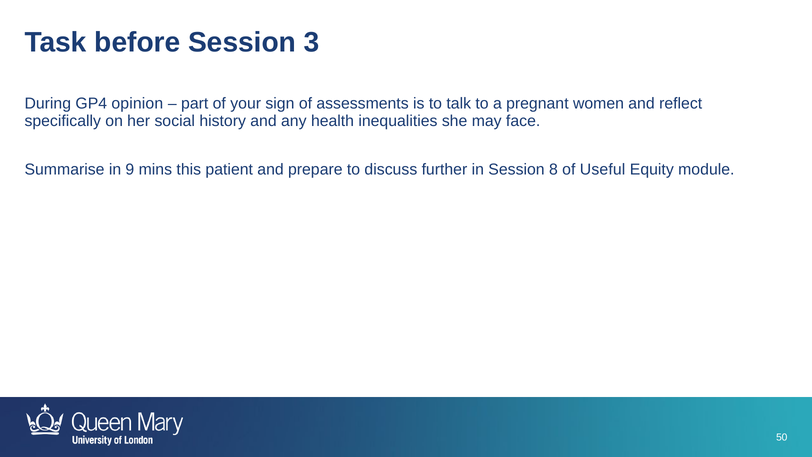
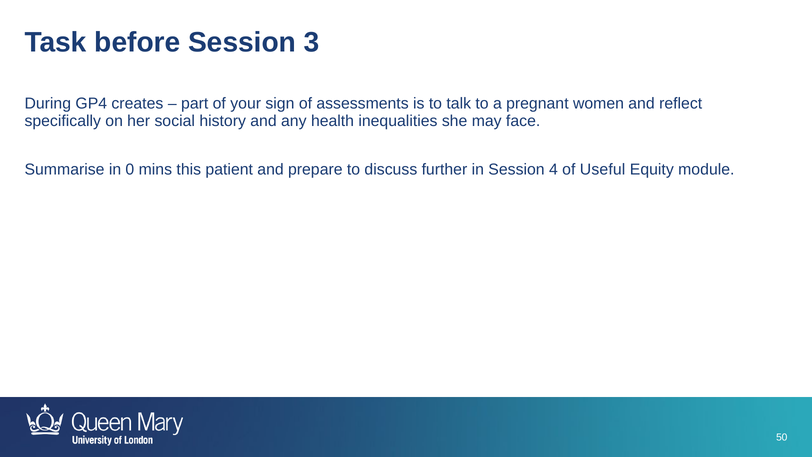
opinion: opinion -> creates
9: 9 -> 0
8: 8 -> 4
